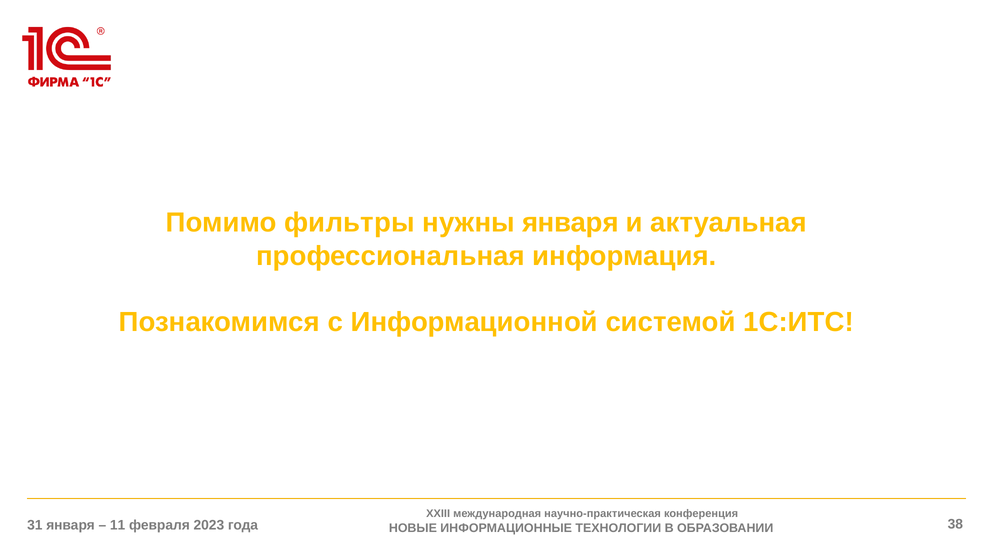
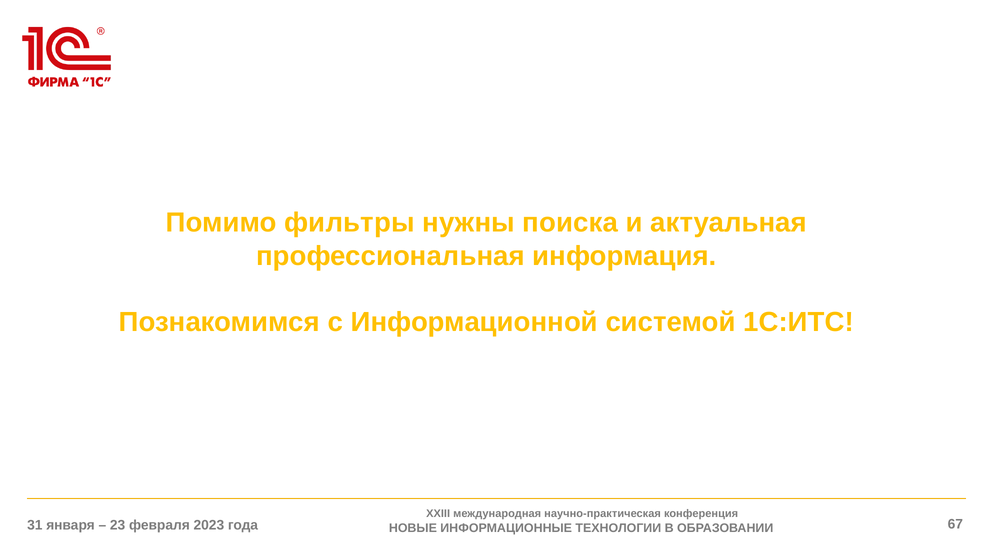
нужны января: января -> поиска
11: 11 -> 23
38: 38 -> 67
